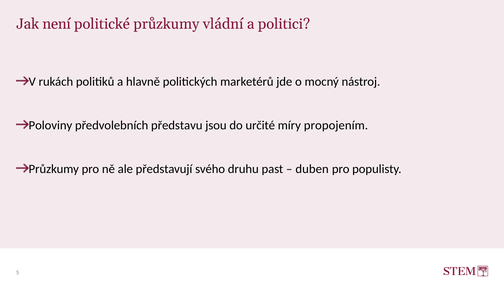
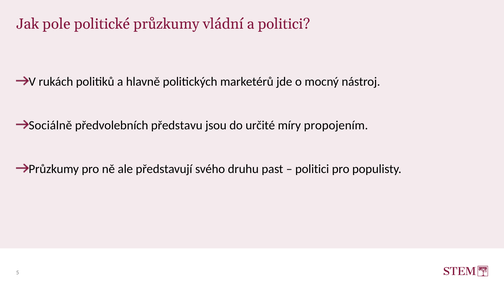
není: není -> pole
Poloviny: Poloviny -> Sociálně
duben at (312, 169): duben -> politici
